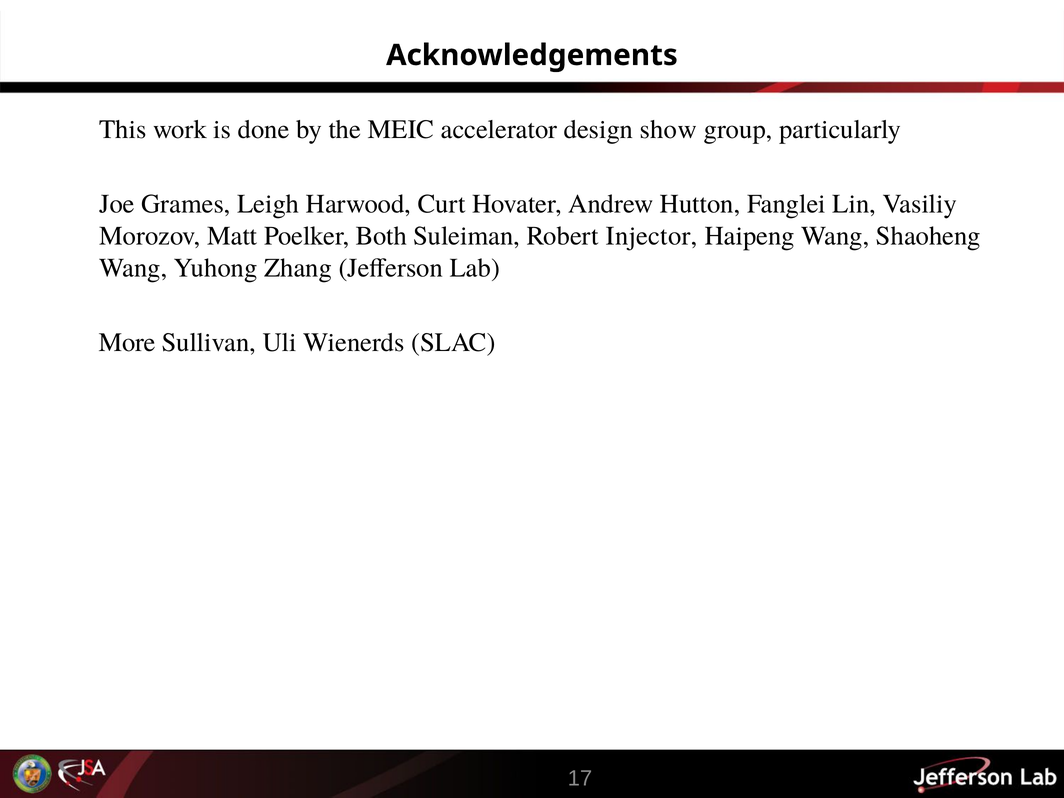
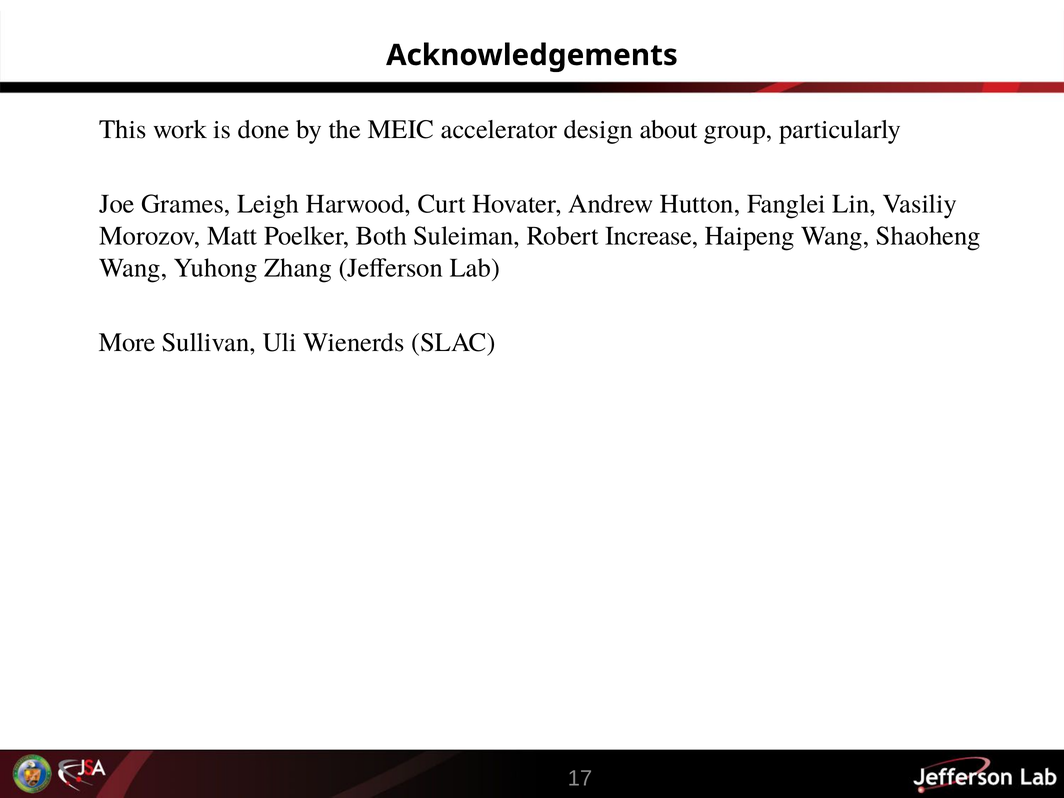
show: show -> about
Injector: Injector -> Increase
